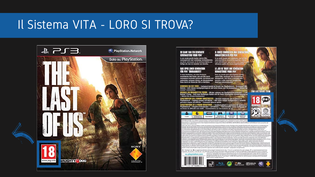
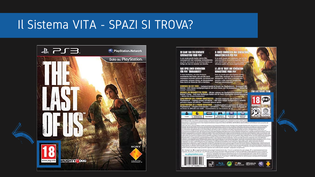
LORO: LORO -> SPAZI
